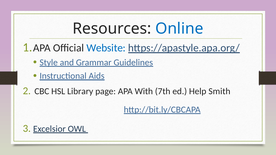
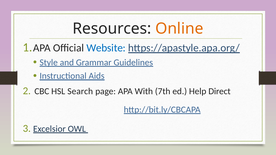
Online colour: blue -> orange
Library: Library -> Search
Smith: Smith -> Direct
